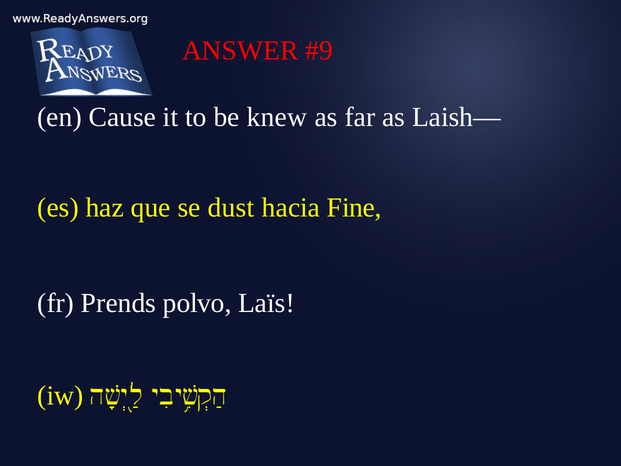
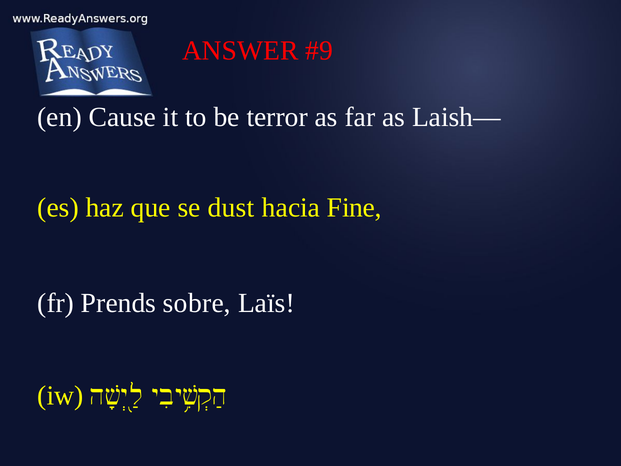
knew: knew -> terror
polvo: polvo -> sobre
